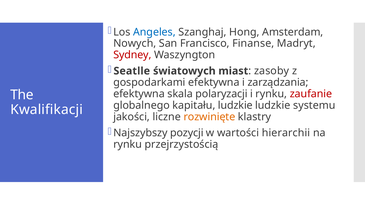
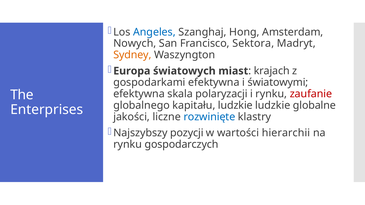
Finanse: Finanse -> Sektora
Sydney colour: red -> orange
Seatlle: Seatlle -> Europa
zasoby: zasoby -> krajach
zarządzania: zarządzania -> światowymi
systemu: systemu -> globalne
Kwalifikacji: Kwalifikacji -> Enterprises
rozwinięte colour: orange -> blue
przejrzystością: przejrzystością -> gospodarczych
